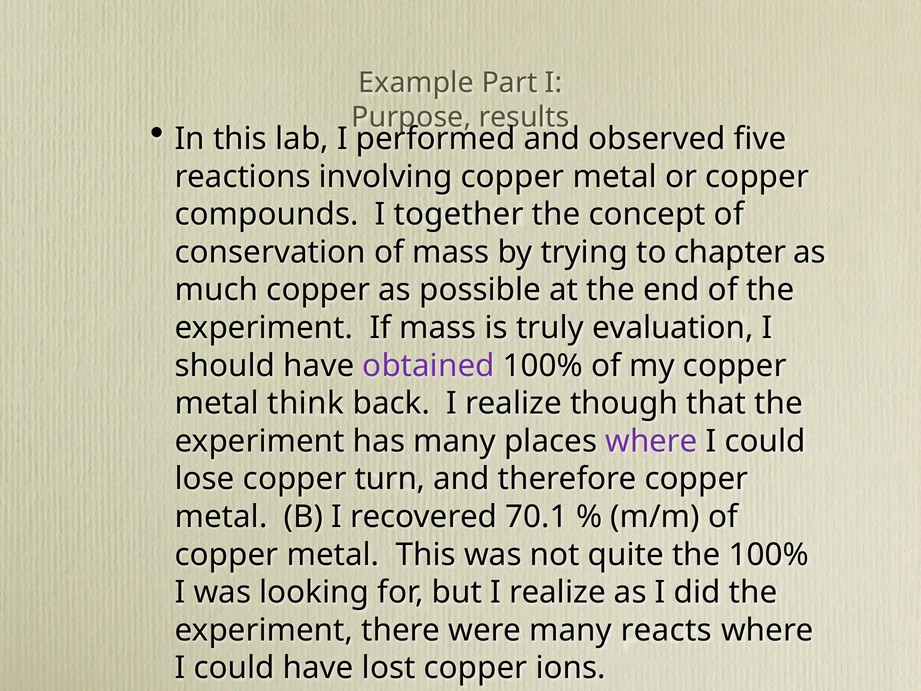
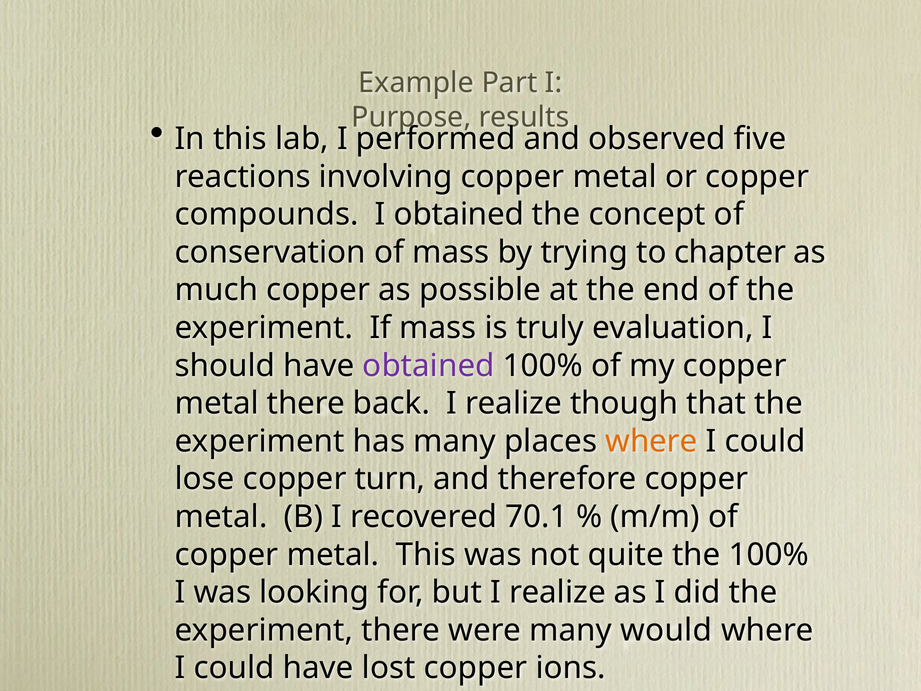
I together: together -> obtained
metal think: think -> there
where at (652, 441) colour: purple -> orange
reacts: reacts -> would
